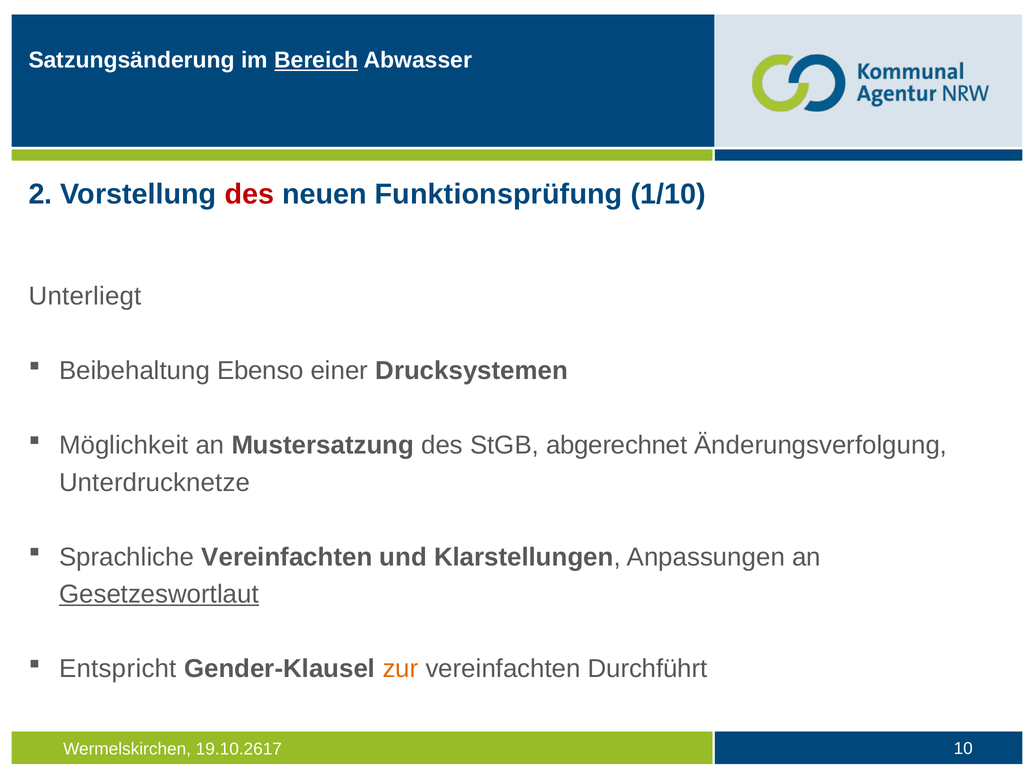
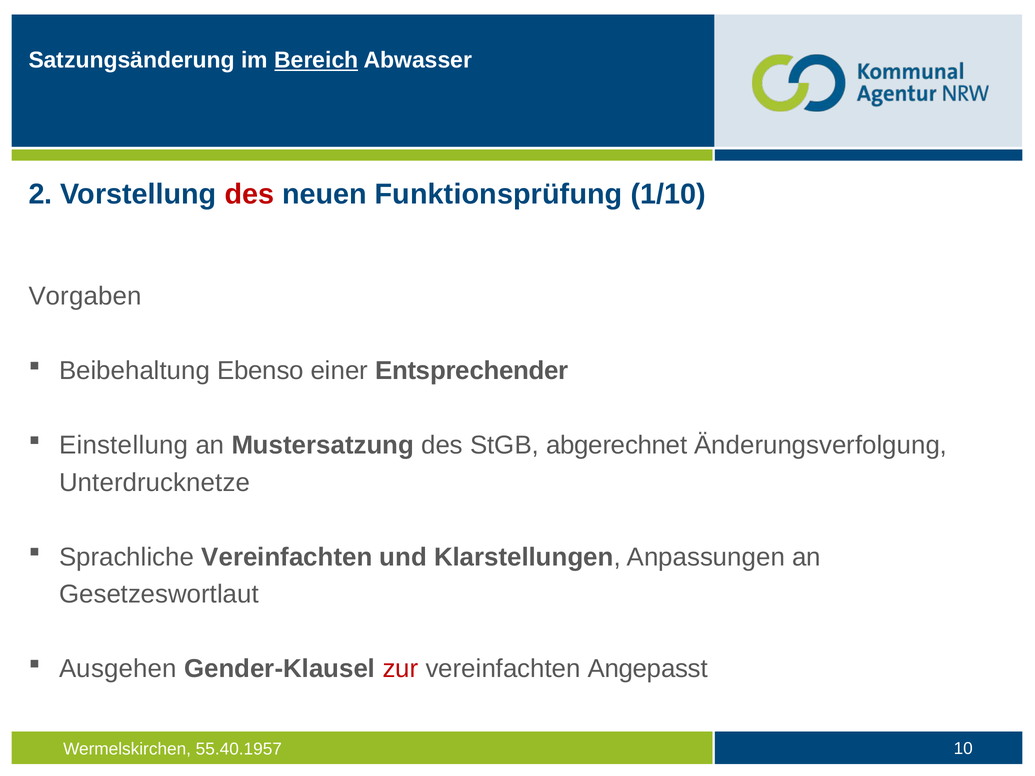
Unterliegt: Unterliegt -> Vorgaben
Drucksystemen: Drucksystemen -> Entsprechender
Möglichkeit: Möglichkeit -> Einstellung
Gesetzeswortlaut underline: present -> none
Entspricht: Entspricht -> Ausgehen
zur colour: orange -> red
Durchführt: Durchführt -> Angepasst
19.10.2617: 19.10.2617 -> 55.40.1957
